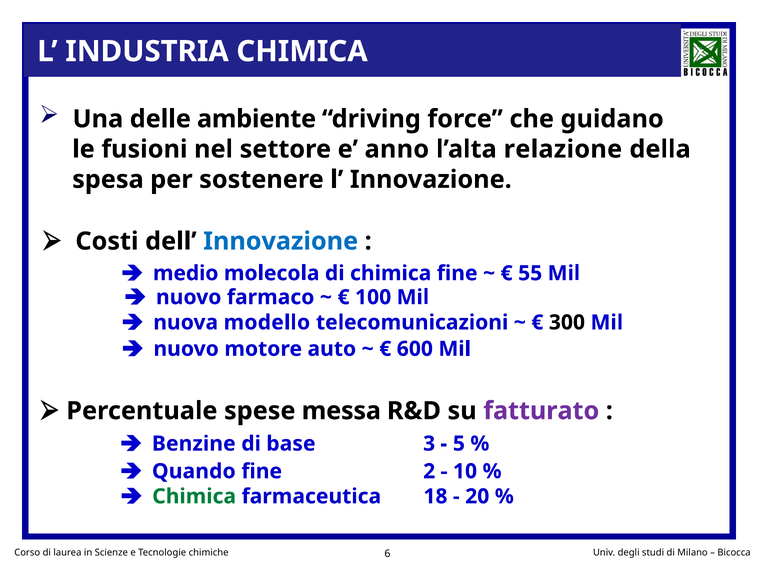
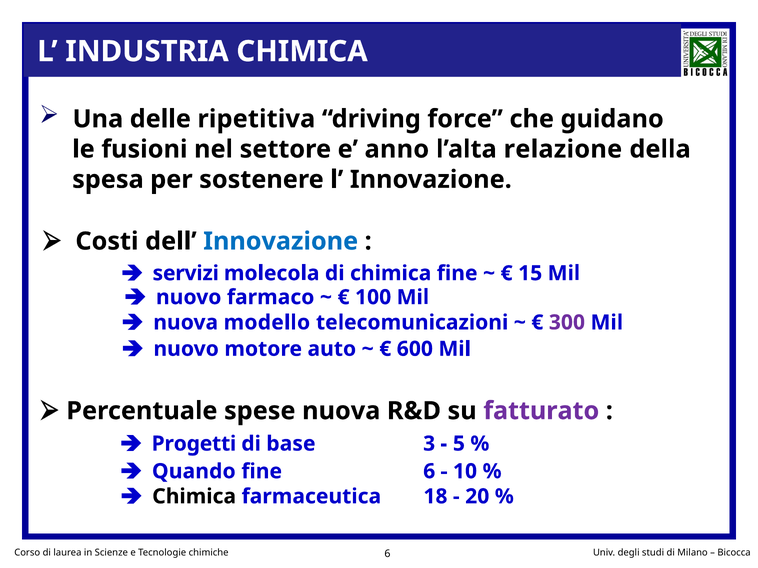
ambiente: ambiente -> ripetitiva
medio: medio -> servizi
55: 55 -> 15
300 colour: black -> purple
spese messa: messa -> nuova
Benzine: Benzine -> Progetti
fine 2: 2 -> 6
Chimica at (194, 497) colour: green -> black
